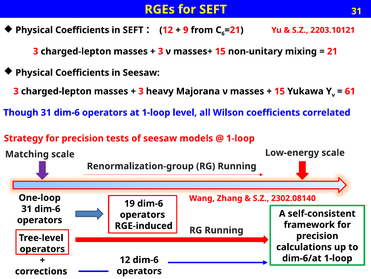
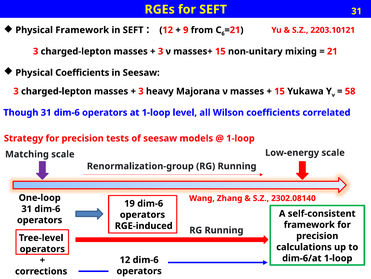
Coefficients at (82, 30): Coefficients -> Framework
61: 61 -> 58
